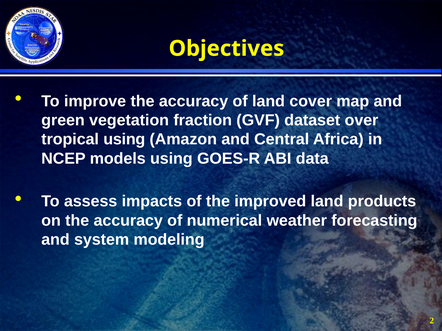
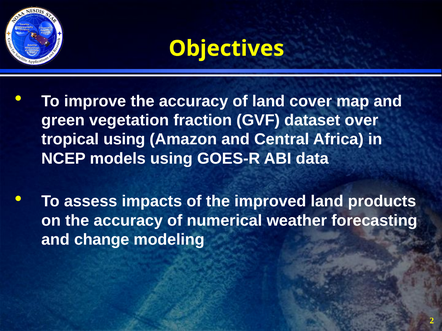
system: system -> change
